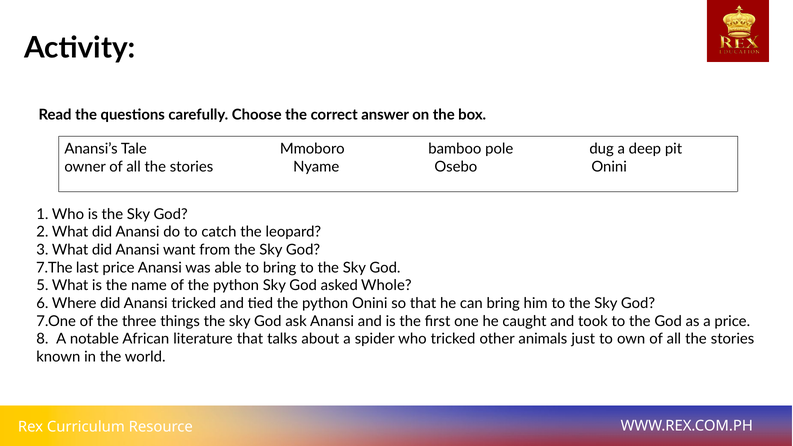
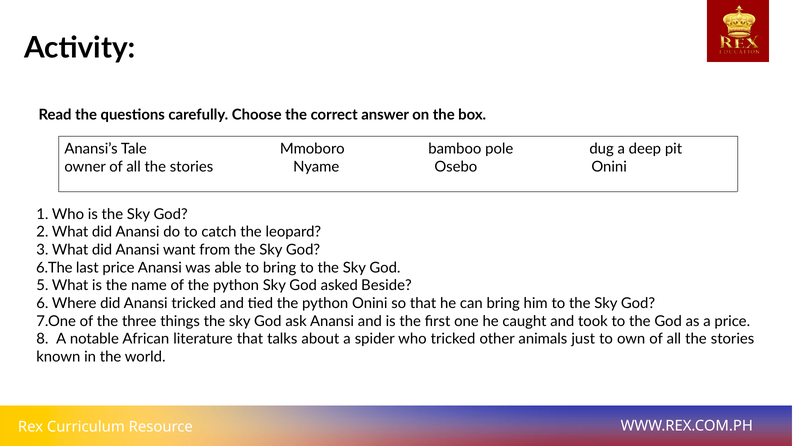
7.The: 7.The -> 6.The
Whole: Whole -> Beside
